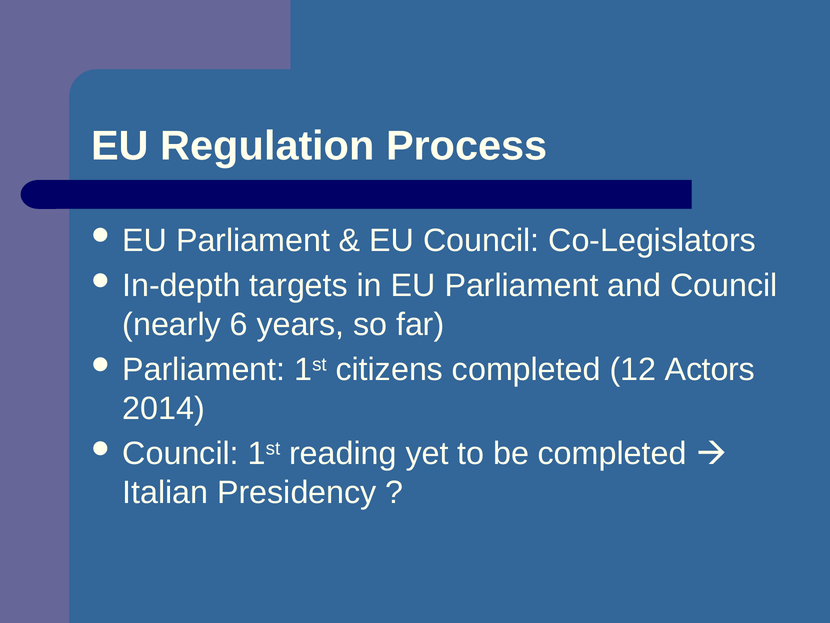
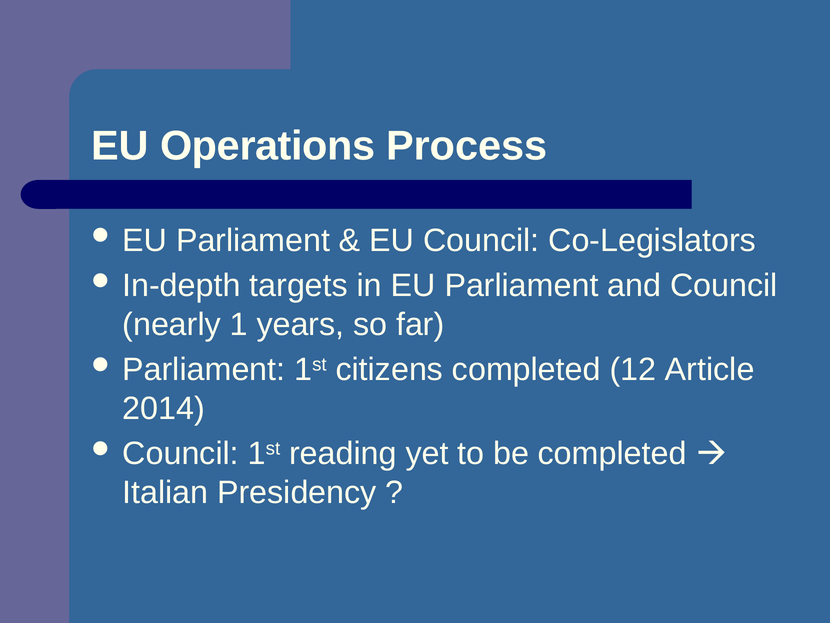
Regulation: Regulation -> Operations
6: 6 -> 1
Actors: Actors -> Article
